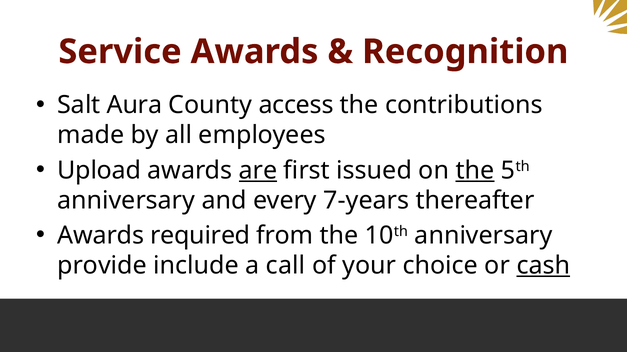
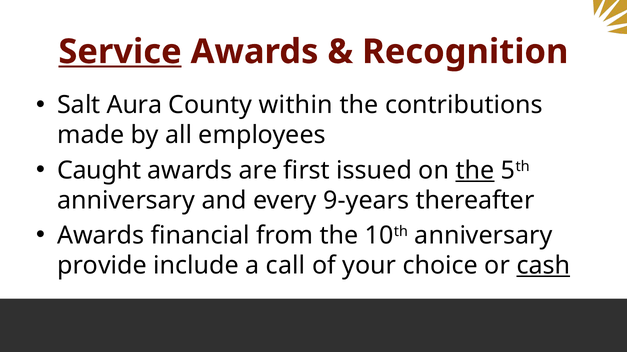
Service underline: none -> present
access: access -> within
Upload: Upload -> Caught
are underline: present -> none
7-years: 7-years -> 9-years
required: required -> financial
